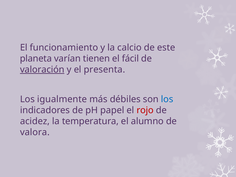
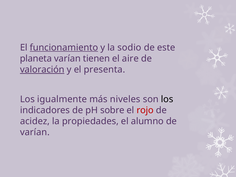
funcionamiento underline: none -> present
calcio: calcio -> sodio
fácil: fácil -> aire
débiles: débiles -> niveles
los at (167, 99) colour: blue -> black
papel: papel -> sobre
temperatura: temperatura -> propiedades
valora at (35, 132): valora -> varían
